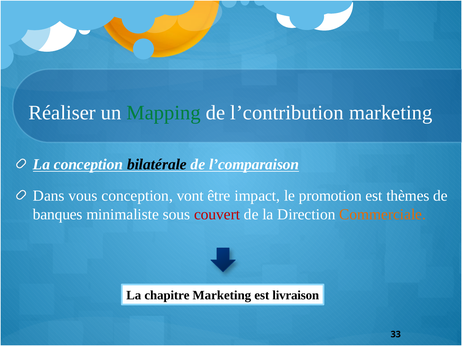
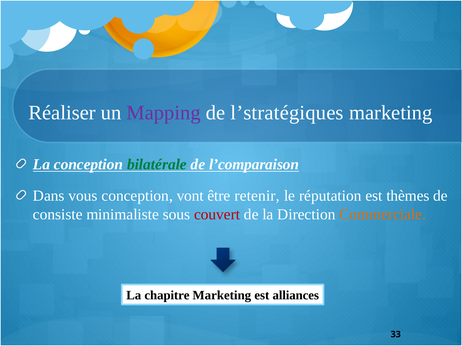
Mapping colour: green -> purple
l’contribution: l’contribution -> l’stratégiques
bilatérale colour: black -> green
impact: impact -> retenir
promotion: promotion -> réputation
banques: banques -> consiste
livraison: livraison -> alliances
